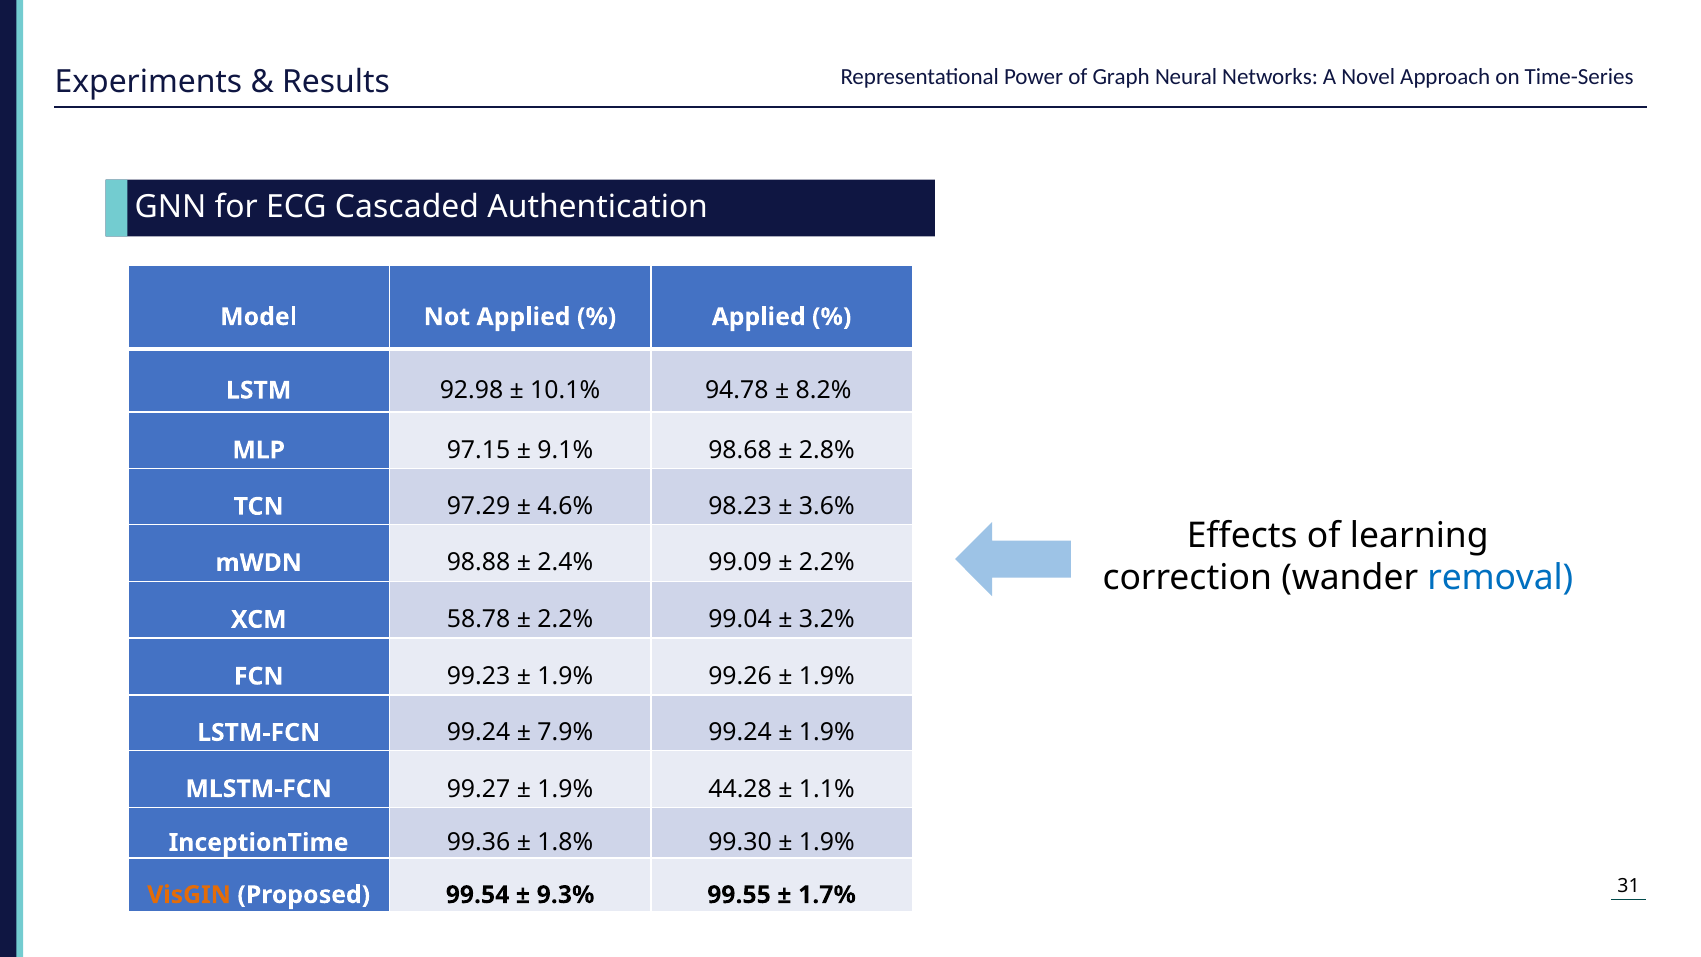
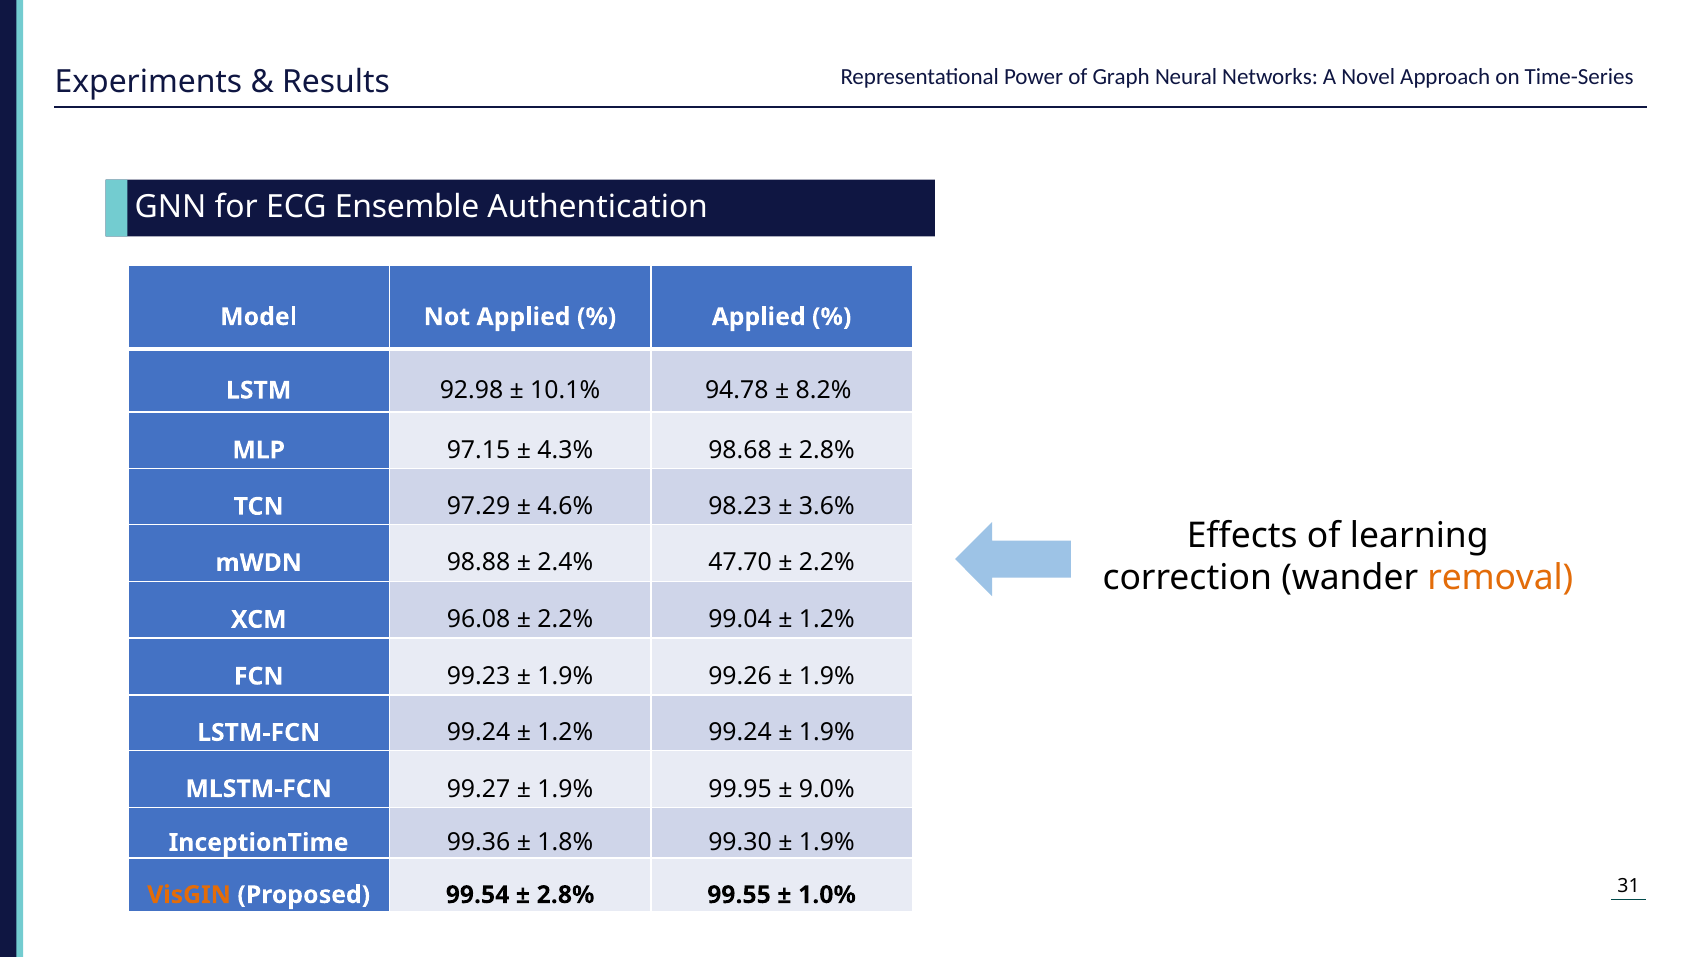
Cascaded: Cascaded -> Ensemble
9.1%: 9.1% -> 4.3%
99.09: 99.09 -> 47.70
removal colour: blue -> orange
58.78: 58.78 -> 96.08
3.2% at (827, 619): 3.2% -> 1.2%
7.9% at (565, 732): 7.9% -> 1.2%
44.28: 44.28 -> 99.95
1.1%: 1.1% -> 9.0%
9.3% at (566, 895): 9.3% -> 2.8%
1.7%: 1.7% -> 1.0%
